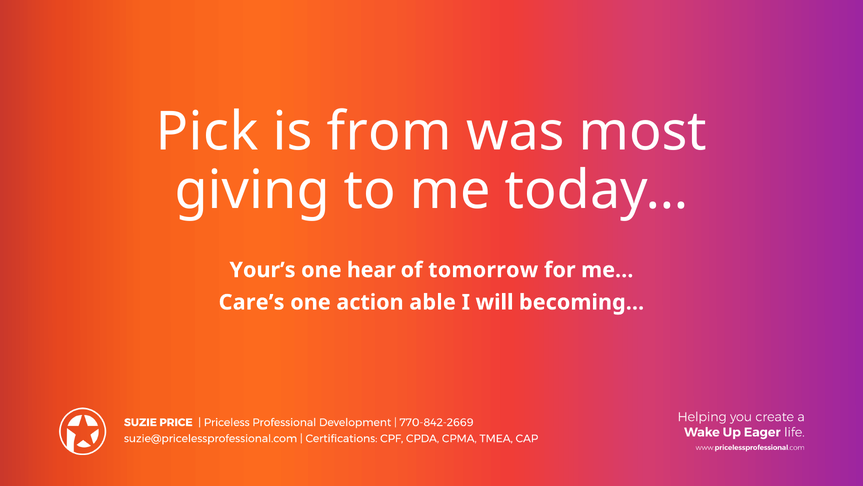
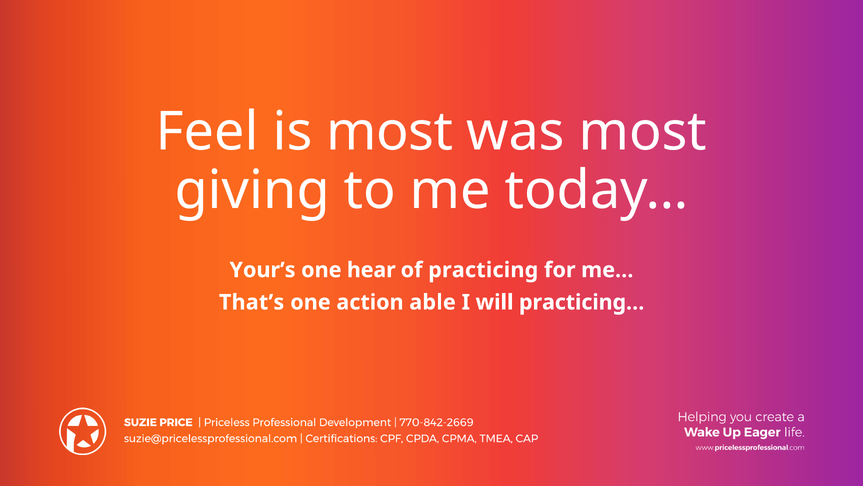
Pick: Pick -> Feel
is from: from -> most
tomorrow: tomorrow -> practicing
Care’s: Care’s -> That’s
becoming…: becoming… -> practicing…
